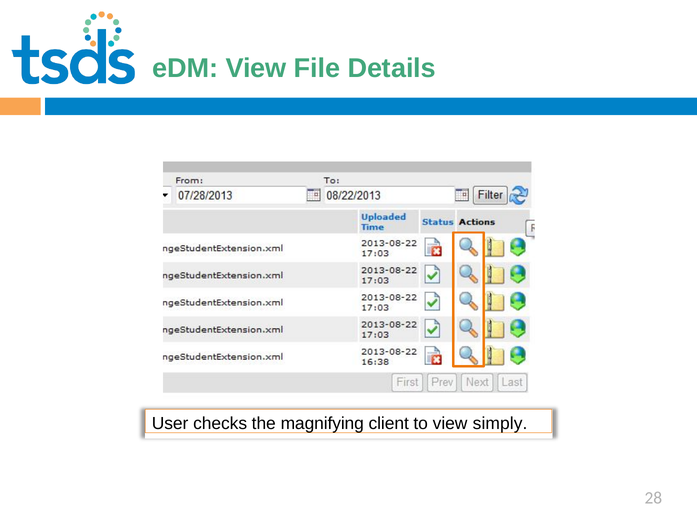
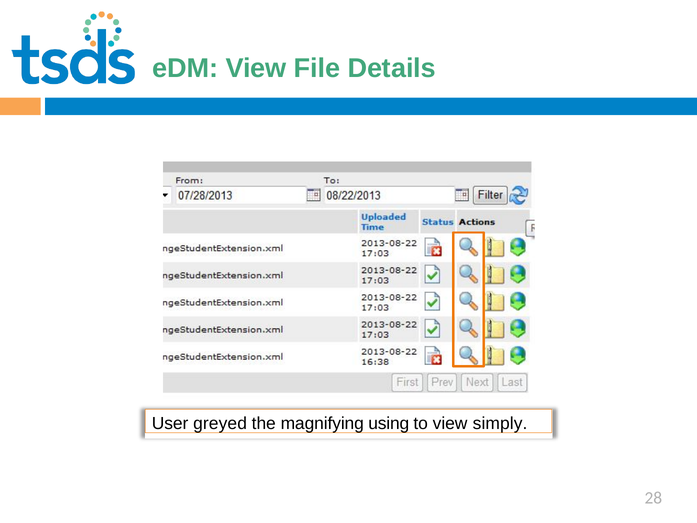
checks: checks -> greyed
client: client -> using
